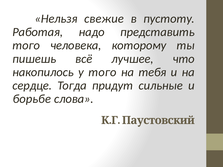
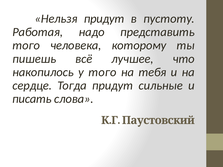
Нельзя свежие: свежие -> придут
борьбе: борьбе -> писать
